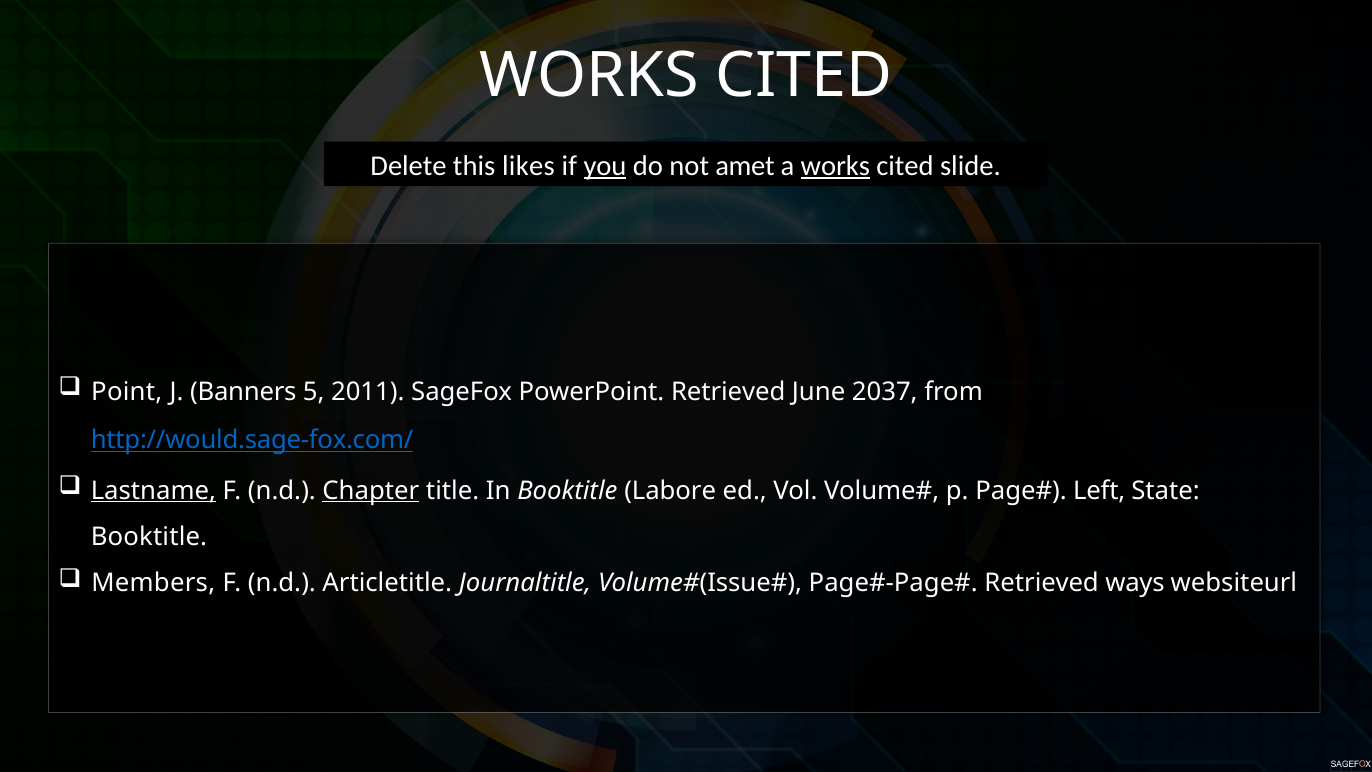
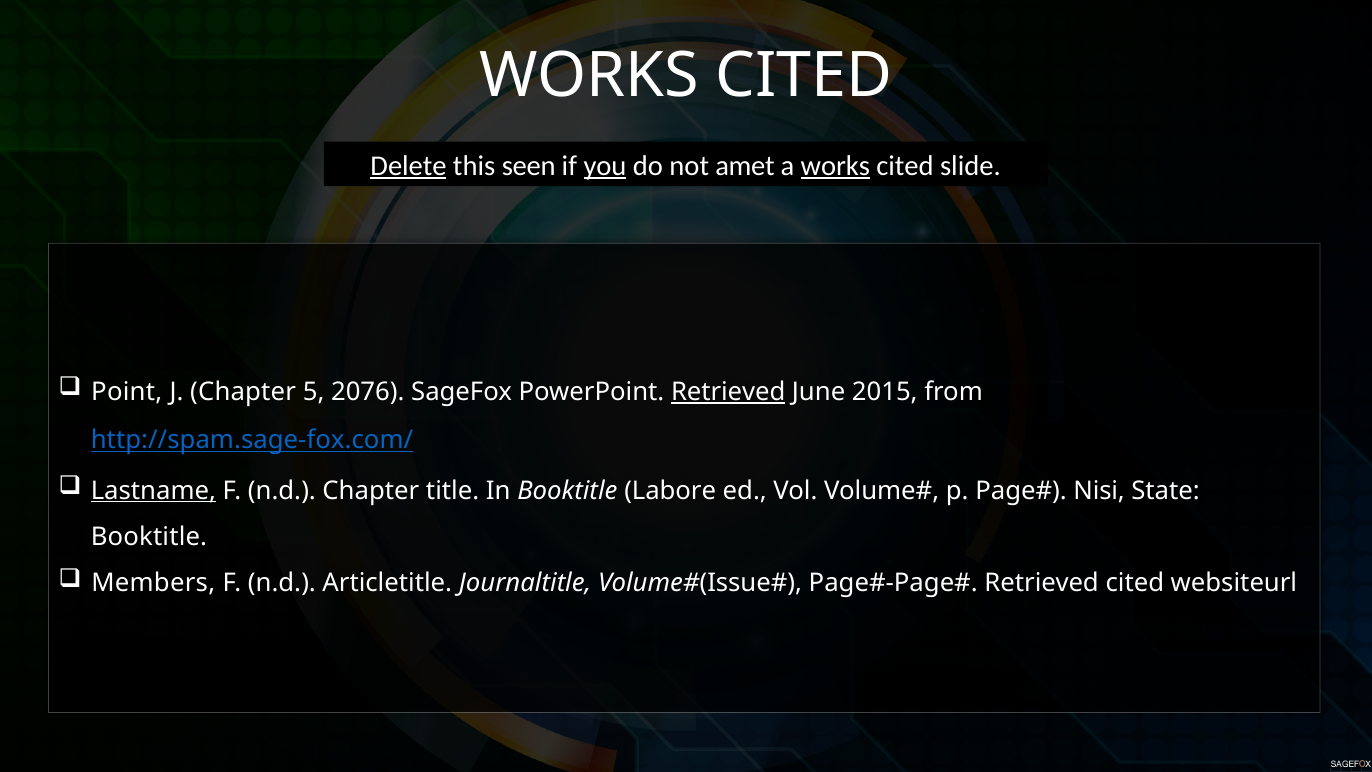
Delete underline: none -> present
likes: likes -> seen
J Banners: Banners -> Chapter
2011: 2011 -> 2076
Retrieved at (728, 392) underline: none -> present
2037: 2037 -> 2015
http://would.sage-fox.com/: http://would.sage-fox.com/ -> http://spam.sage-fox.com/
Chapter at (371, 490) underline: present -> none
Left: Left -> Nisi
Retrieved ways: ways -> cited
